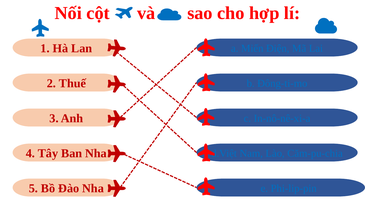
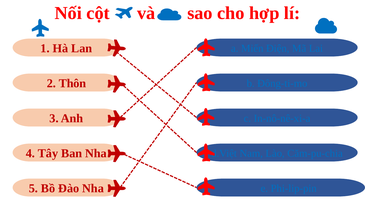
Thuế: Thuế -> Thôn
